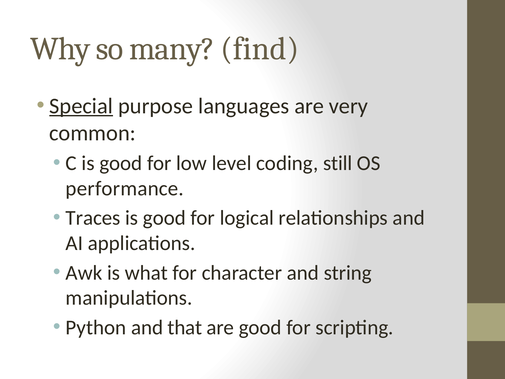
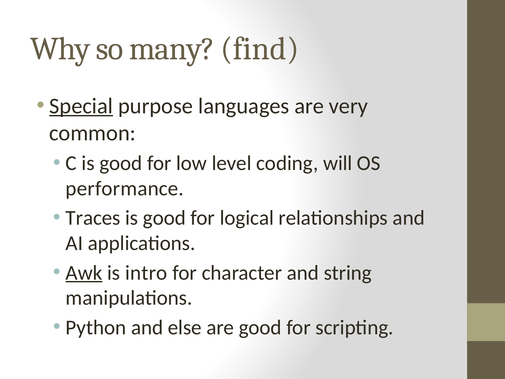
still: still -> will
Awk underline: none -> present
what: what -> intro
that: that -> else
